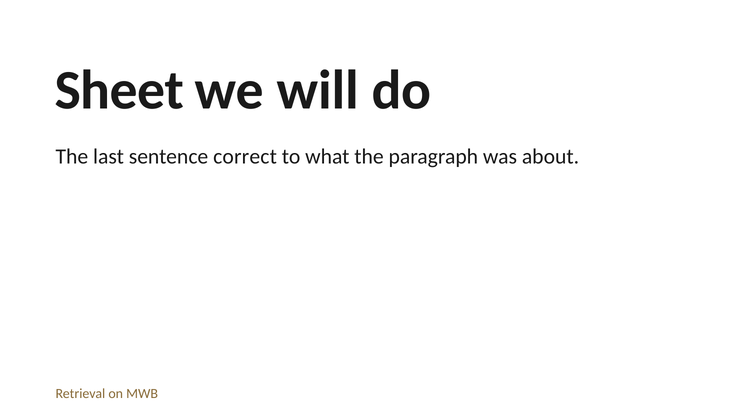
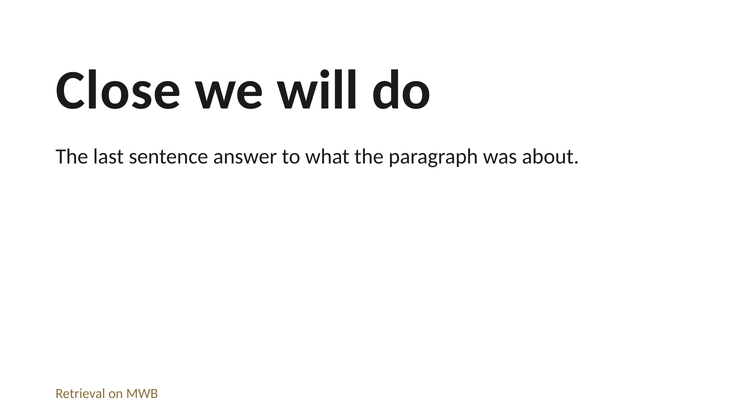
Sheet: Sheet -> Close
correct: correct -> answer
